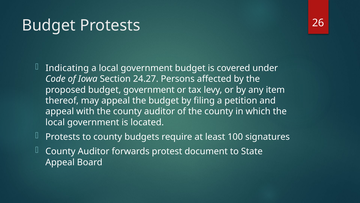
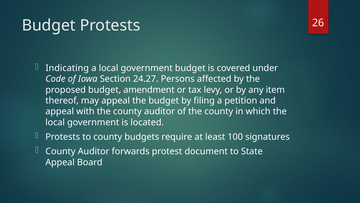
budget government: government -> amendment
